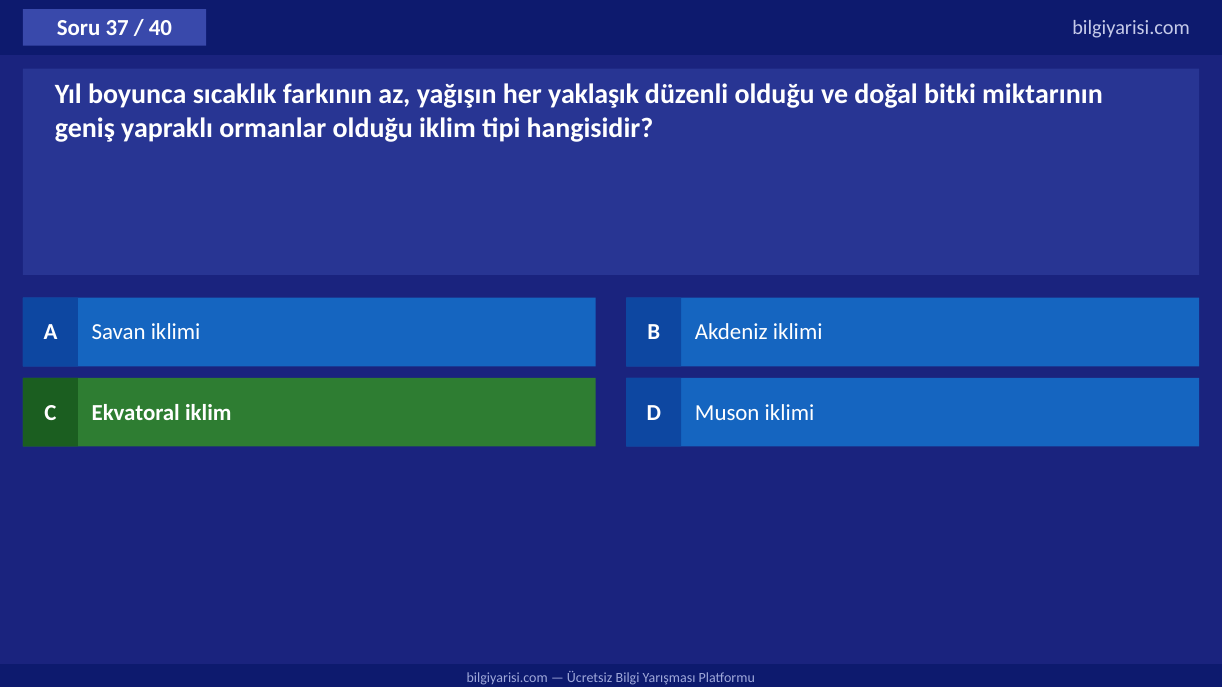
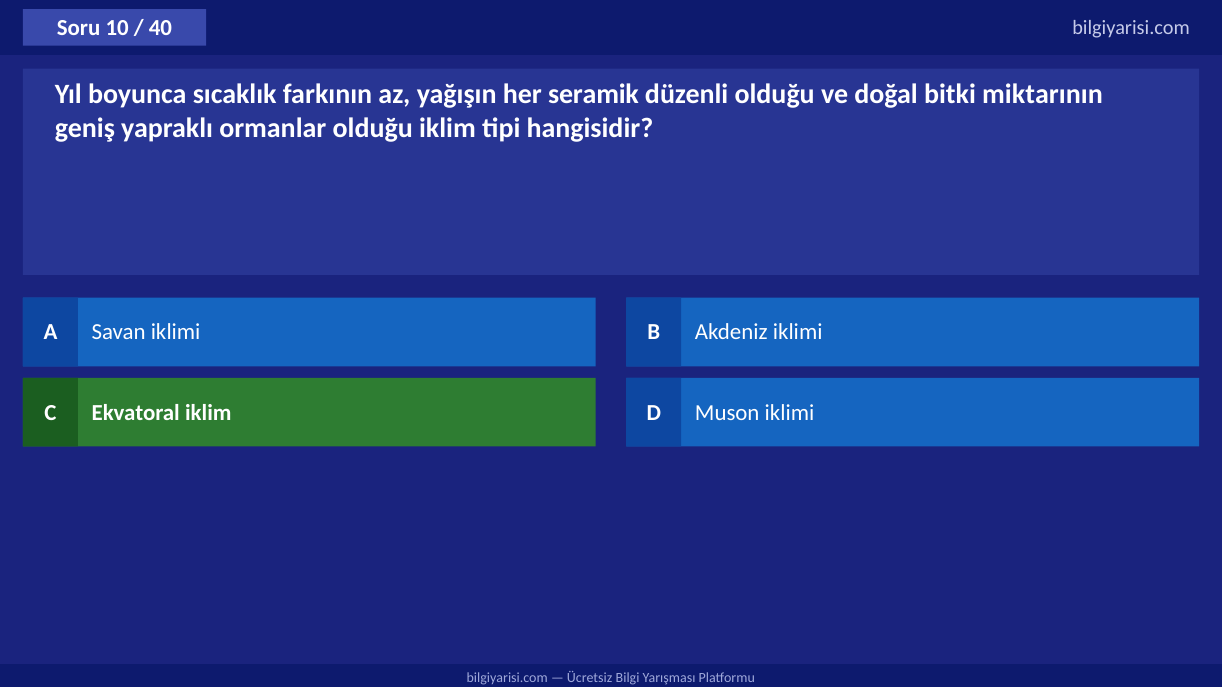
37: 37 -> 10
yaklaşık: yaklaşık -> seramik
